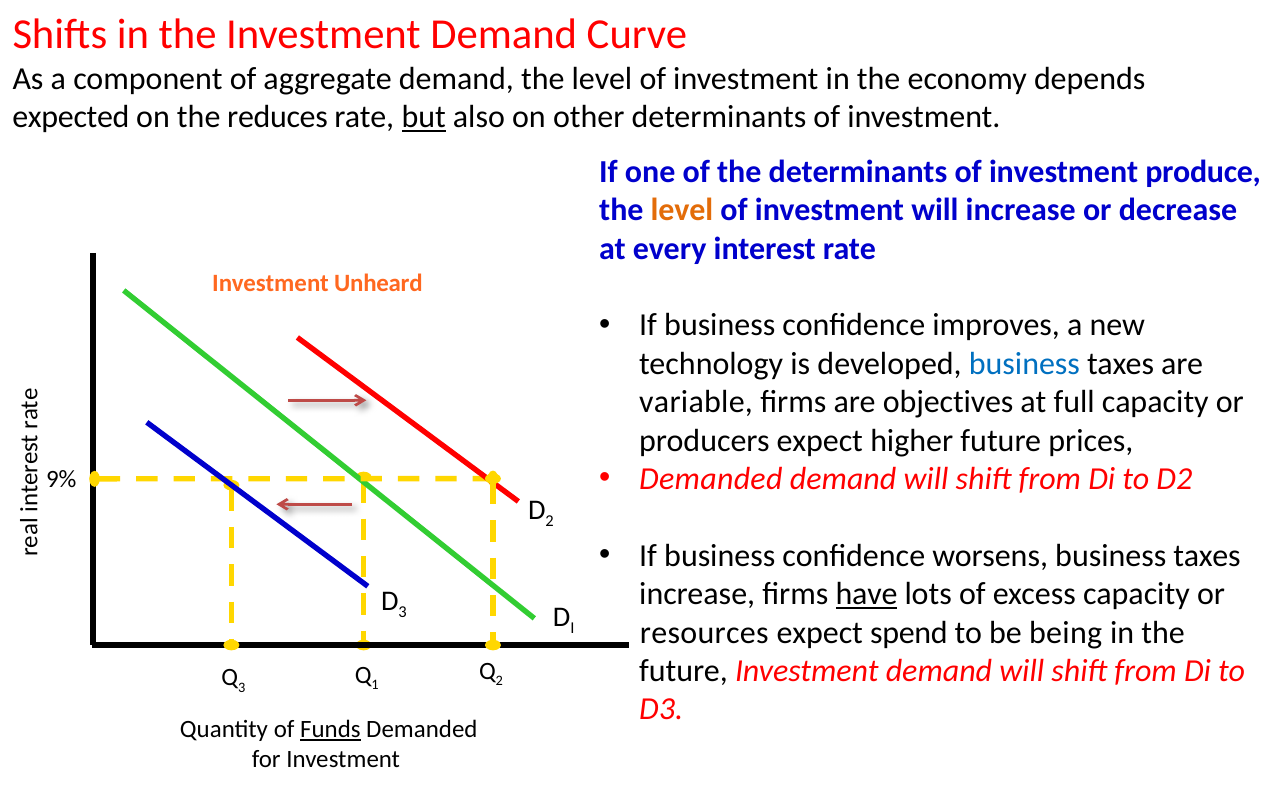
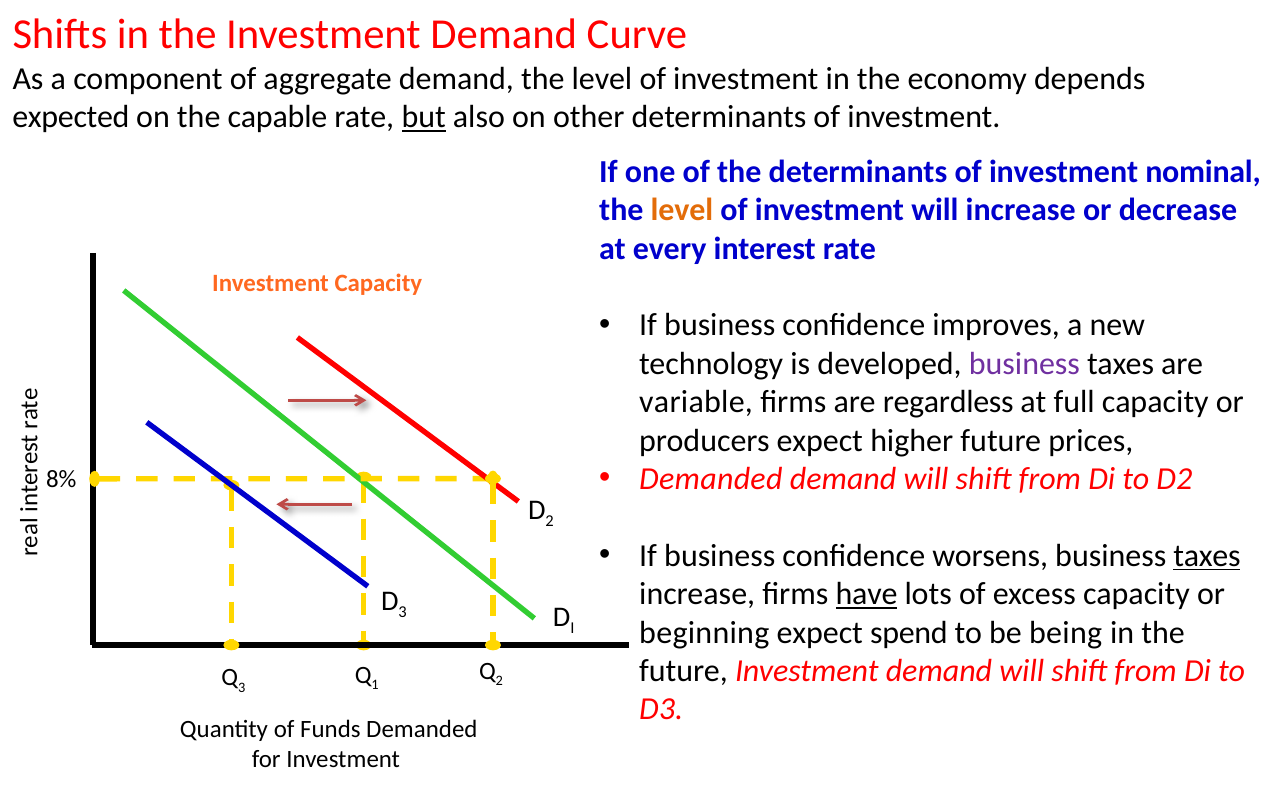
reduces: reduces -> capable
produce: produce -> nominal
Investment Unheard: Unheard -> Capacity
business at (1024, 364) colour: blue -> purple
objectives: objectives -> regardless
9%: 9% -> 8%
taxes at (1207, 556) underline: none -> present
resources: resources -> beginning
Funds underline: present -> none
